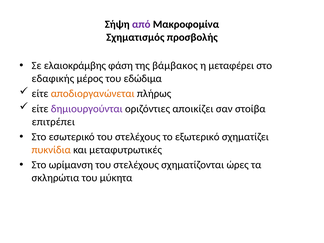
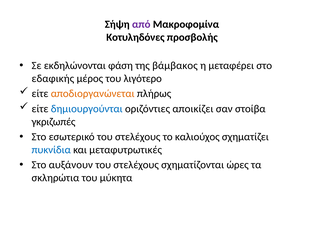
Σχηματισμός: Σχηματισμός -> Κοτυληδόνες
ελαιοκράμβης: ελαιοκράμβης -> εκδηλώνονται
εδώδιμα: εδώδιμα -> λιγότερο
δημιουργούνται colour: purple -> blue
επιτρέπει: επιτρέπει -> γκριζωπές
εξωτερικό: εξωτερικό -> καλιούχος
πυκνίδια colour: orange -> blue
ωρίμανση: ωρίμανση -> αυξάνουν
